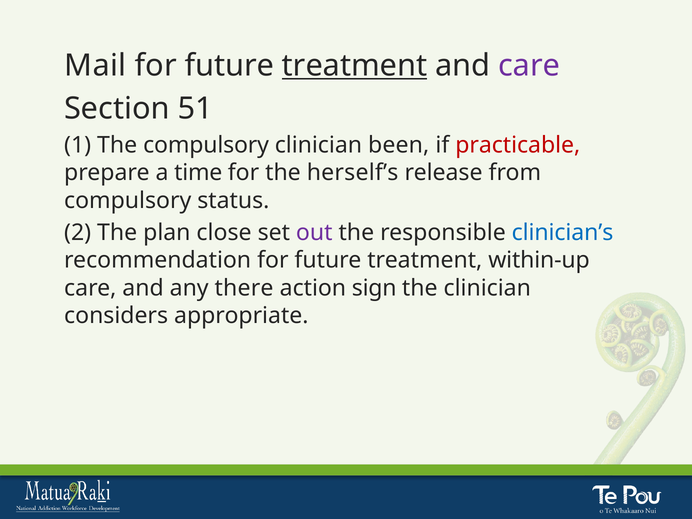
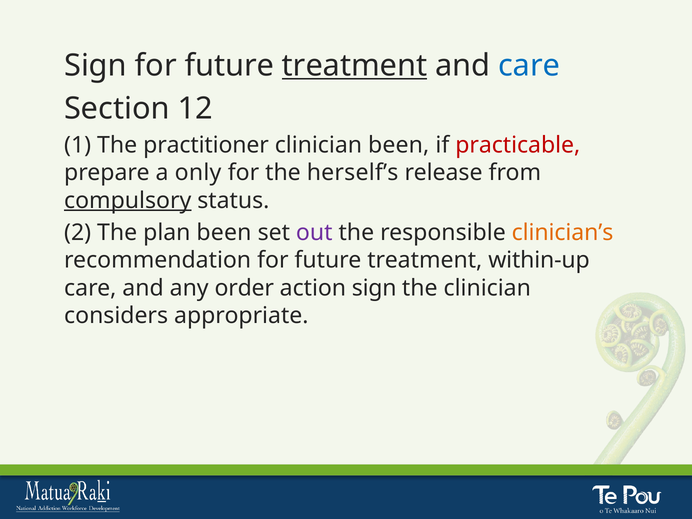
Mail at (95, 66): Mail -> Sign
care at (529, 66) colour: purple -> blue
51: 51 -> 12
The compulsory: compulsory -> practitioner
time: time -> only
compulsory at (128, 200) underline: none -> present
plan close: close -> been
clinician’s colour: blue -> orange
there: there -> order
